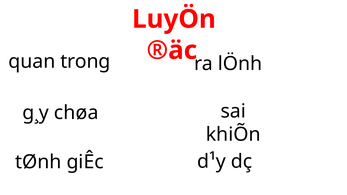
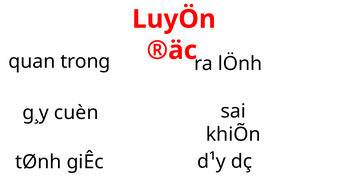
chøa: chøa -> cuèn
